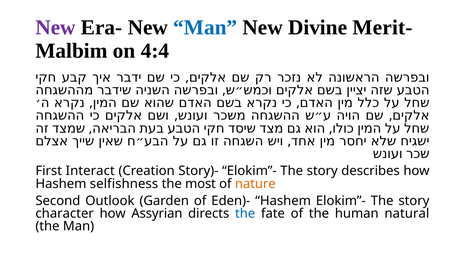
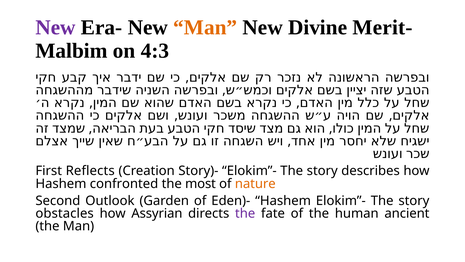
Man colour: blue -> orange
4:4: 4:4 -> 4:3
Interact: Interact -> Reflects
selfishness: selfishness -> confronted
character: character -> obstacles
the at (245, 213) colour: blue -> purple
natural: natural -> ancient
